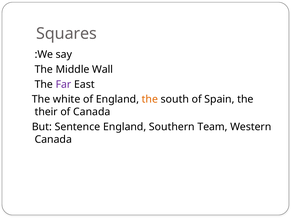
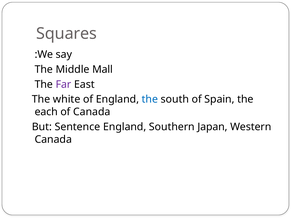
Wall: Wall -> Mall
the at (150, 99) colour: orange -> blue
their: their -> each
Team: Team -> Japan
